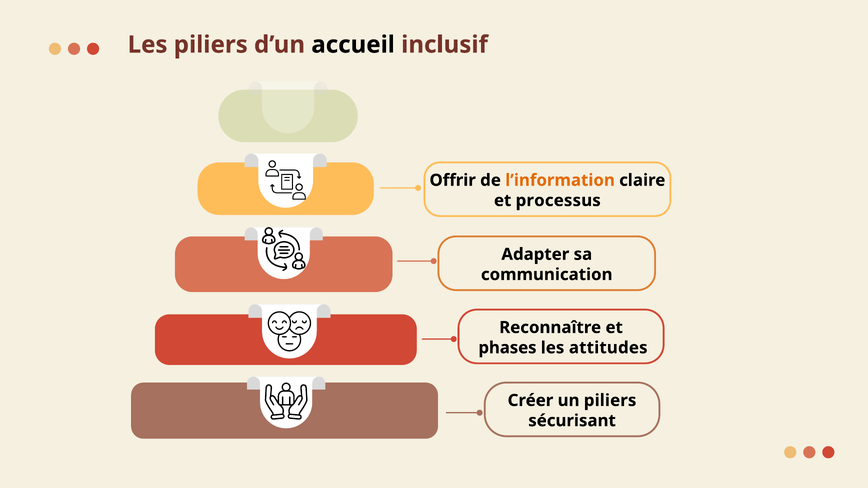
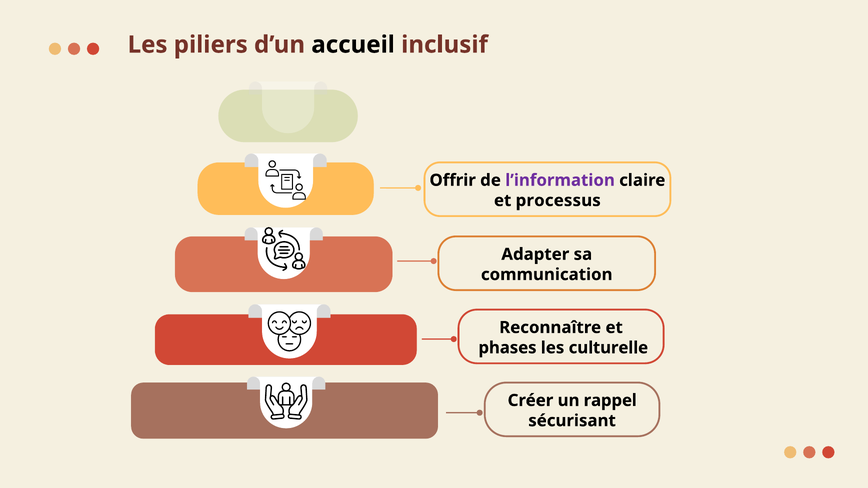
l’information colour: orange -> purple
attitudes: attitudes -> culturelle
un piliers: piliers -> rappel
